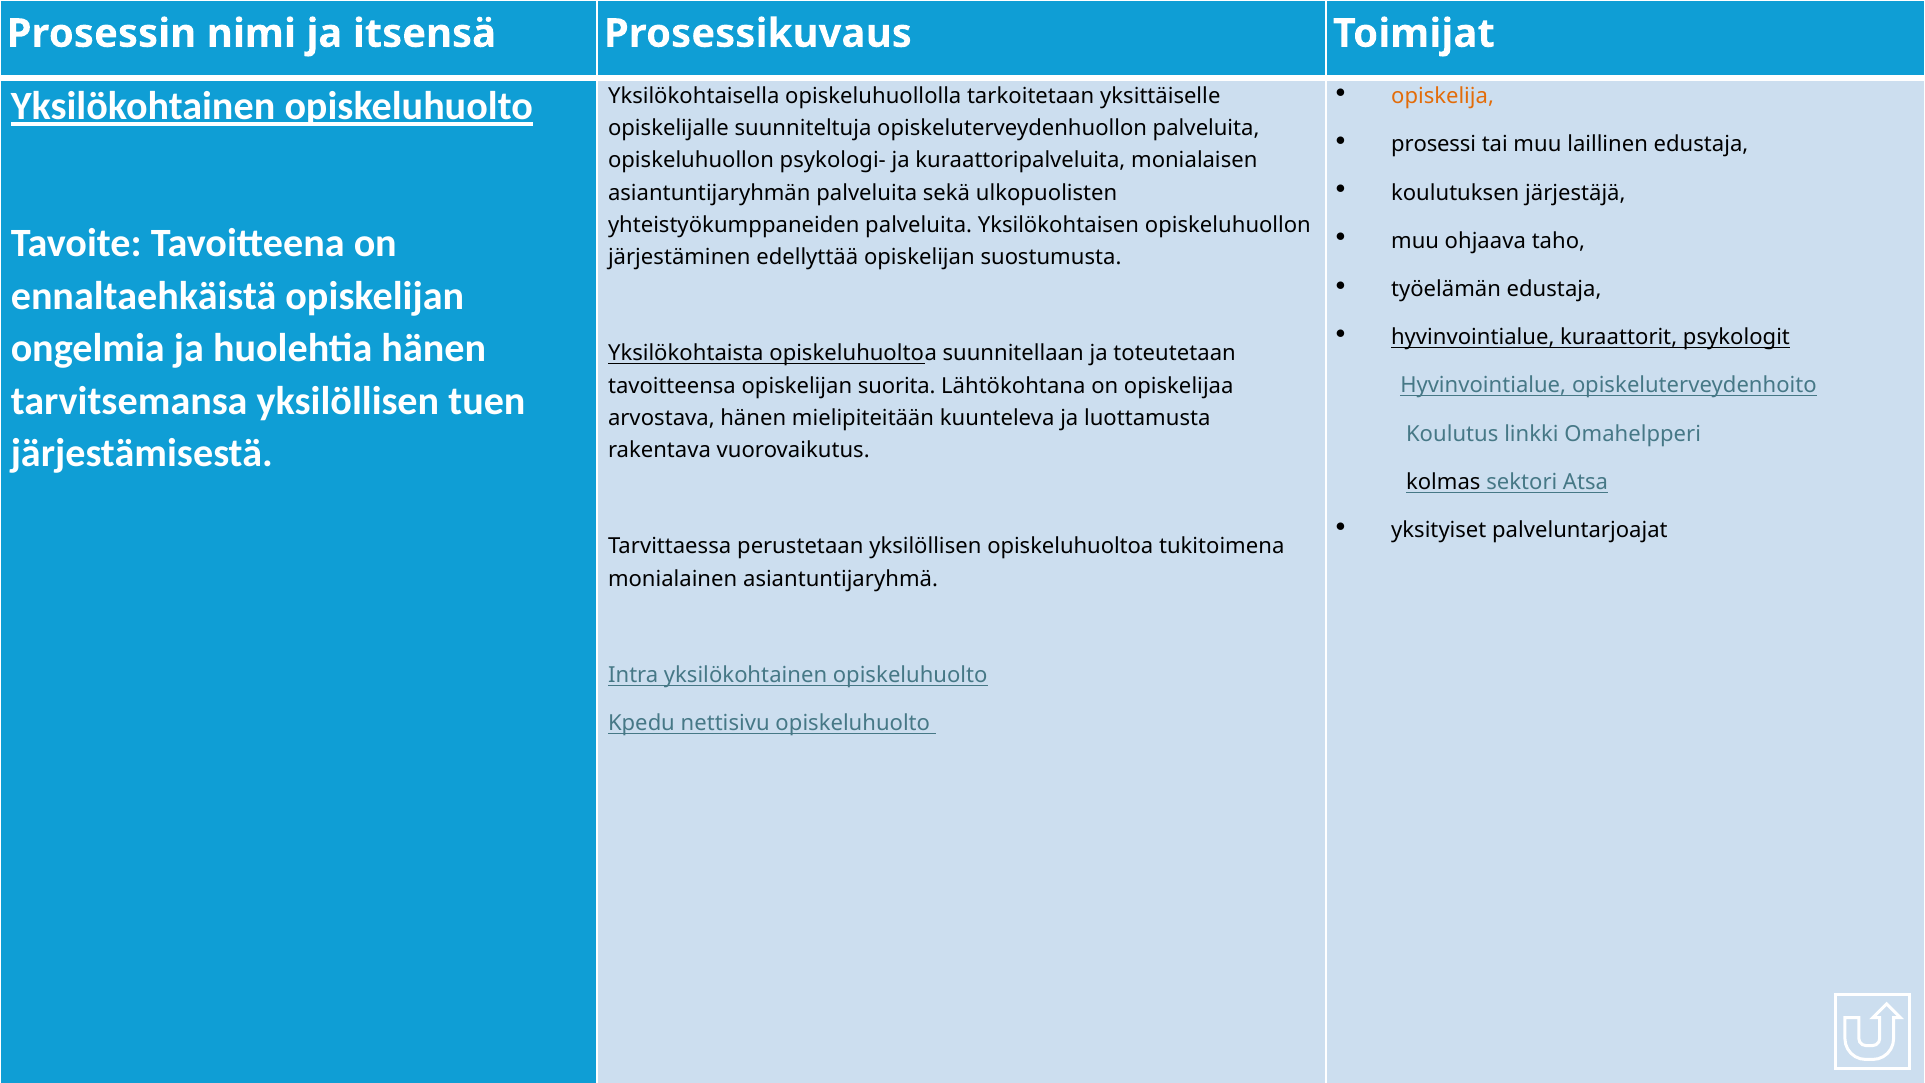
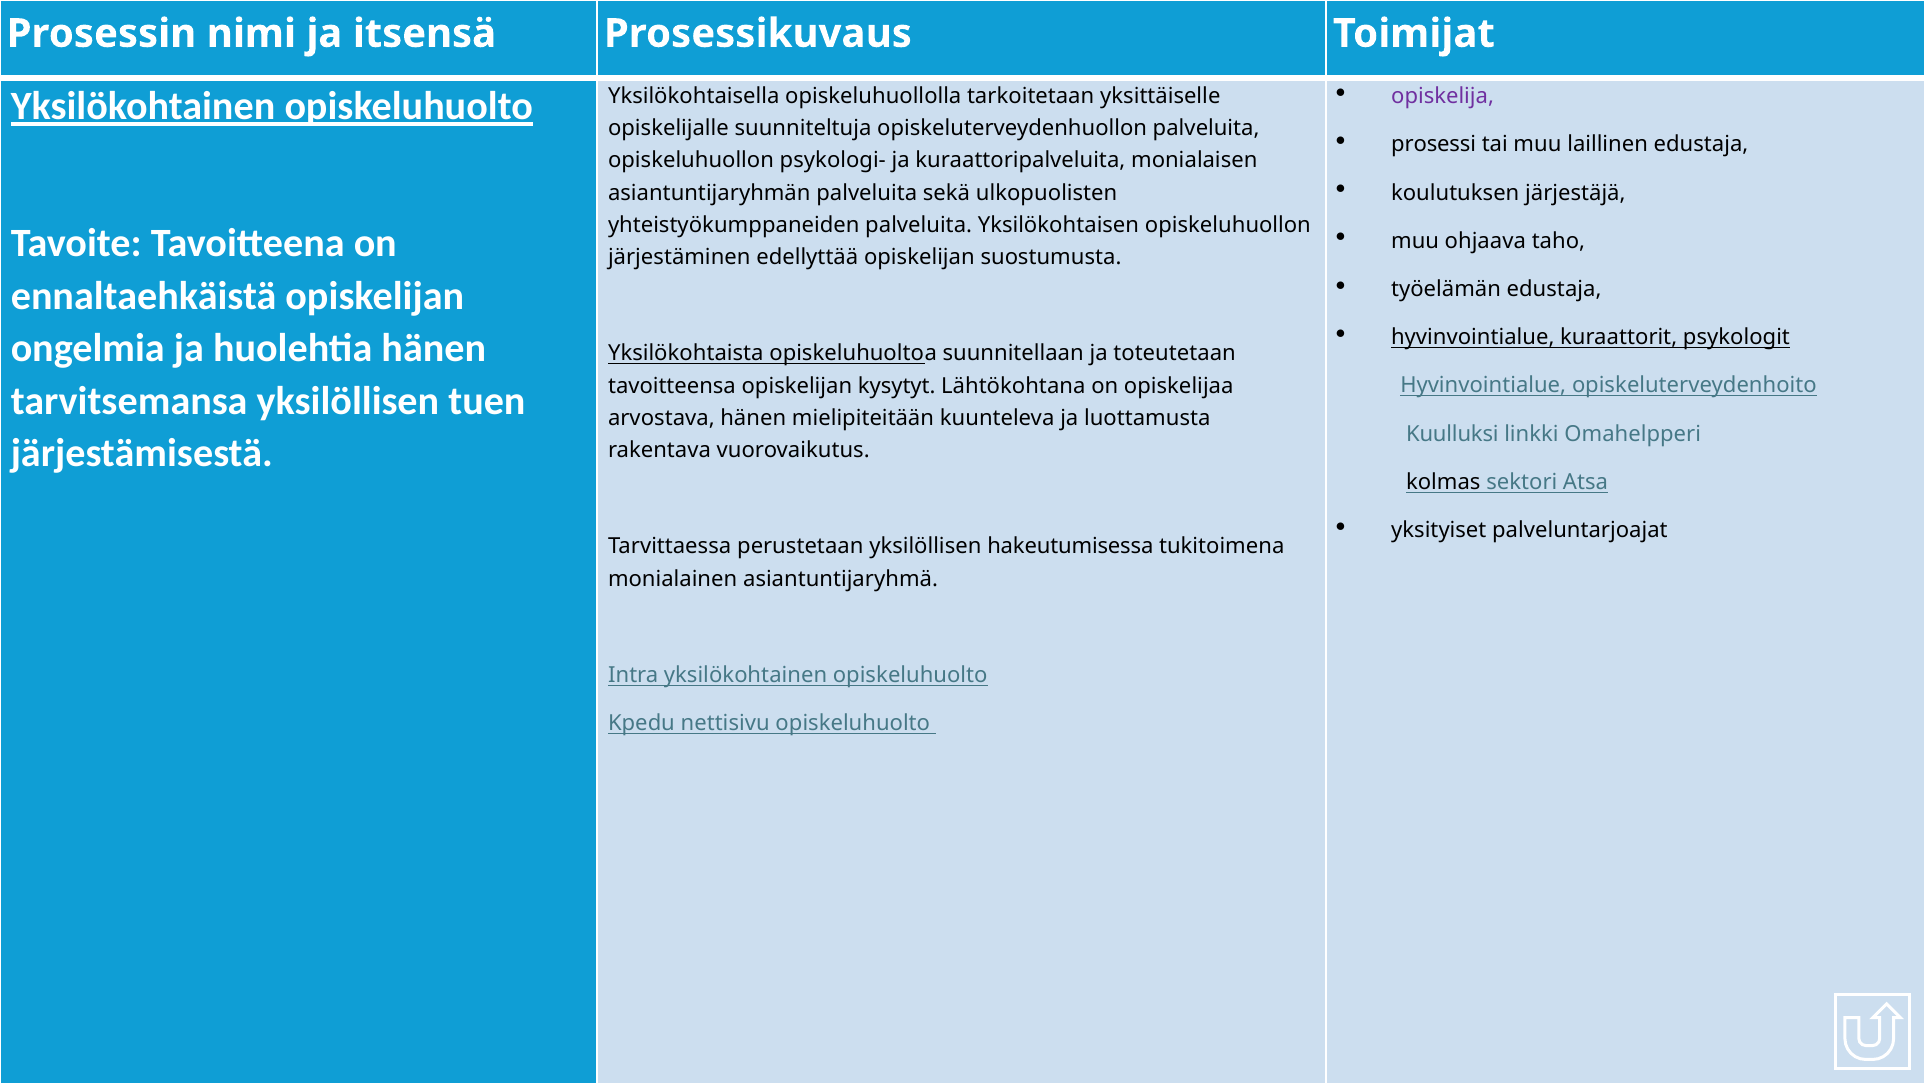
opiskelija colour: orange -> purple
suorita: suorita -> kysytyt
Koulutus: Koulutus -> Kuulluksi
yksilöllisen opiskeluhuoltoa: opiskeluhuoltoa -> hakeutumisessa
